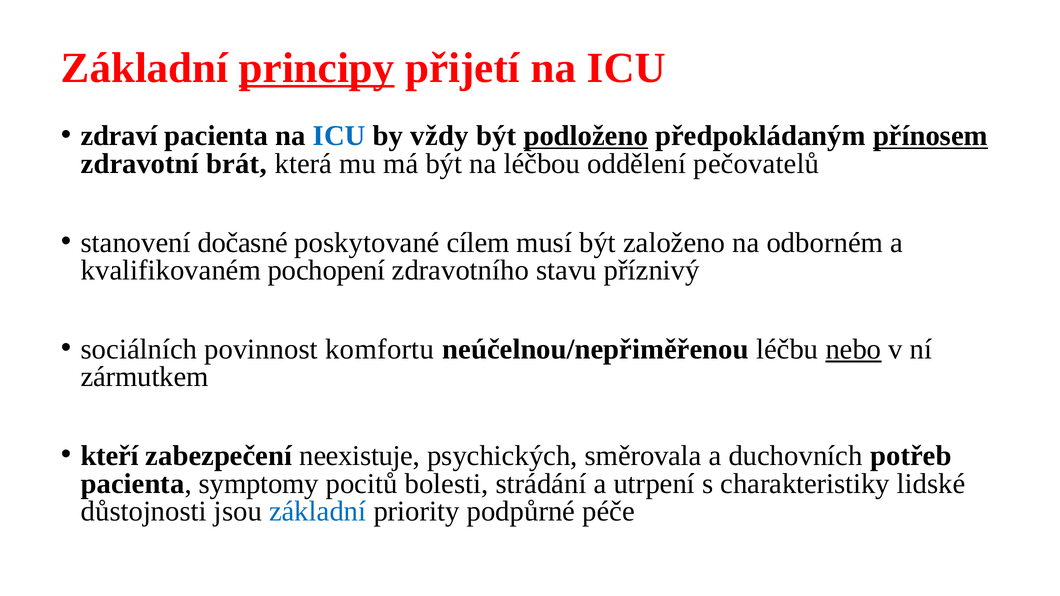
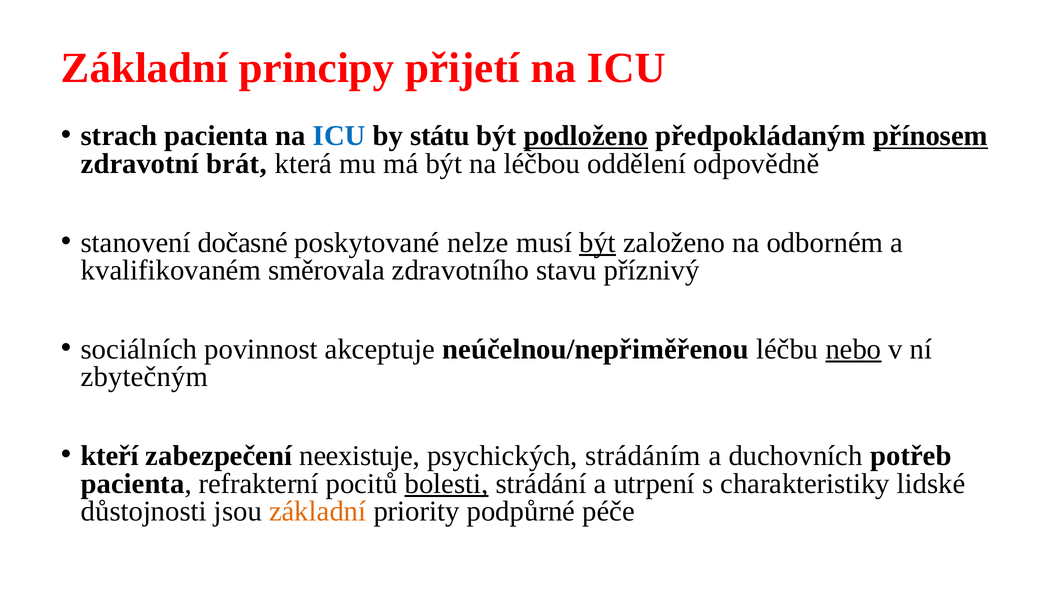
principy underline: present -> none
zdraví: zdraví -> strach
vždy: vždy -> státu
pečovatelů: pečovatelů -> odpovědně
cílem: cílem -> nelze
být at (598, 243) underline: none -> present
pochopení: pochopení -> směrovala
komfortu: komfortu -> akceptuje
zármutkem: zármutkem -> zbytečným
směrovala: směrovala -> strádáním
symptomy: symptomy -> refrakterní
bolesti underline: none -> present
základní at (318, 512) colour: blue -> orange
